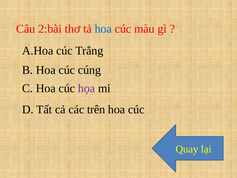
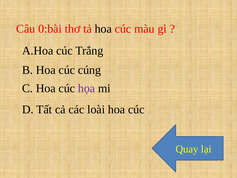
2:bài: 2:bài -> 0:bài
hoa at (103, 29) colour: blue -> black
trên: trên -> loài
